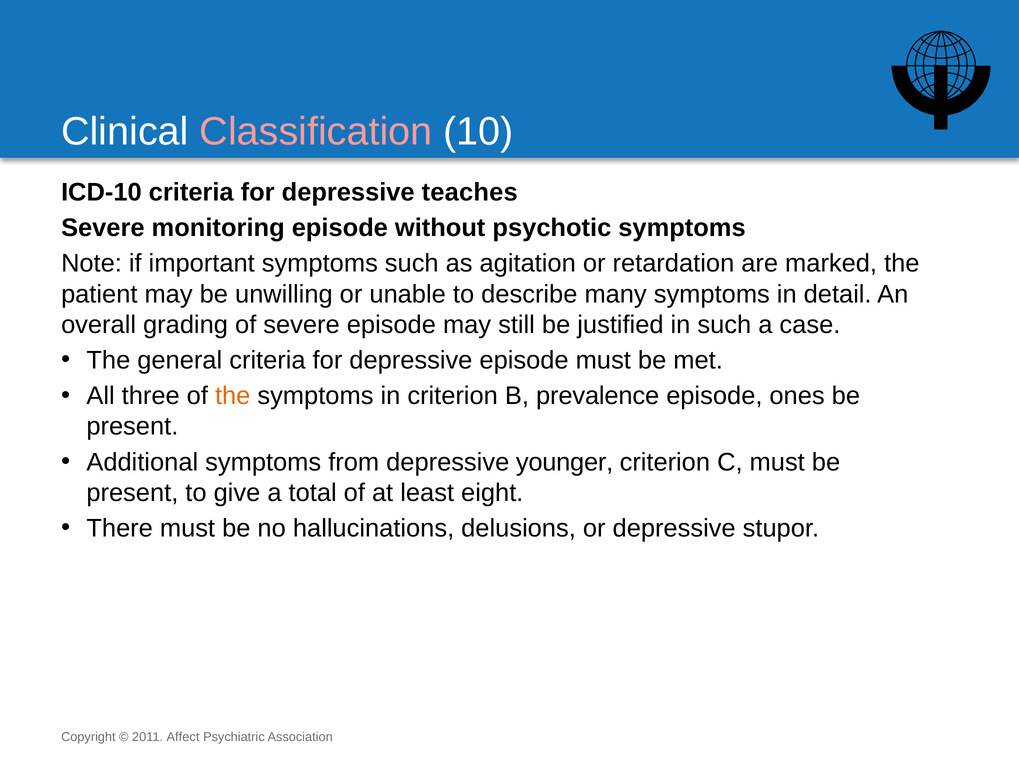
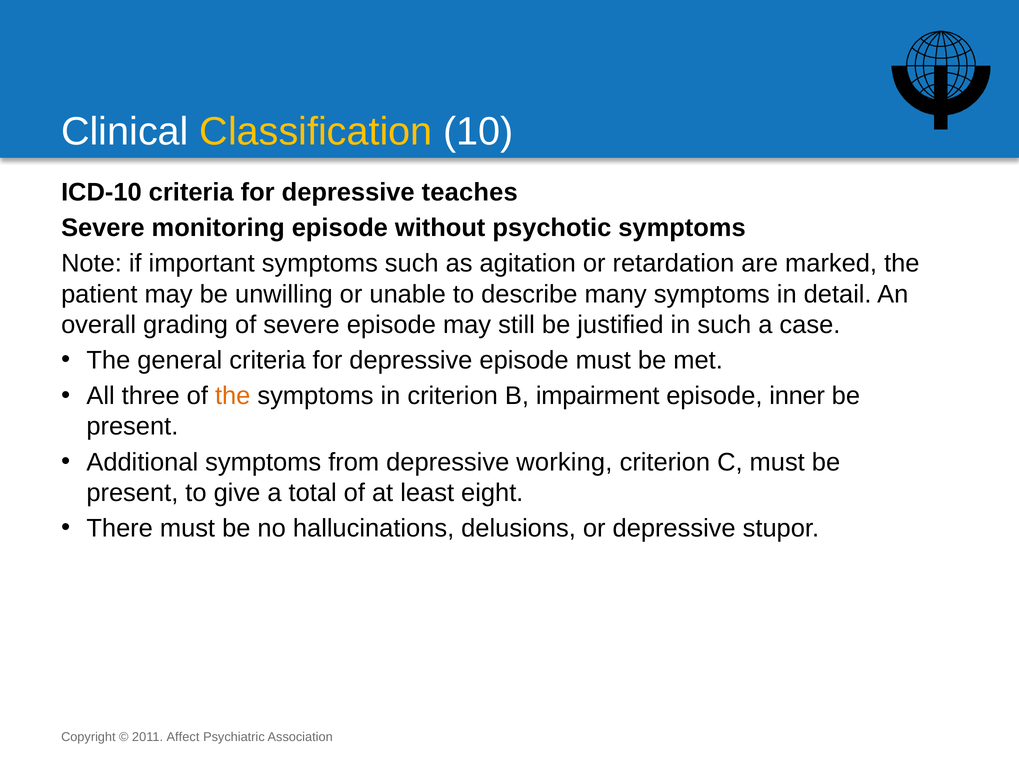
Classification colour: pink -> yellow
prevalence: prevalence -> impairment
ones: ones -> inner
younger: younger -> working
